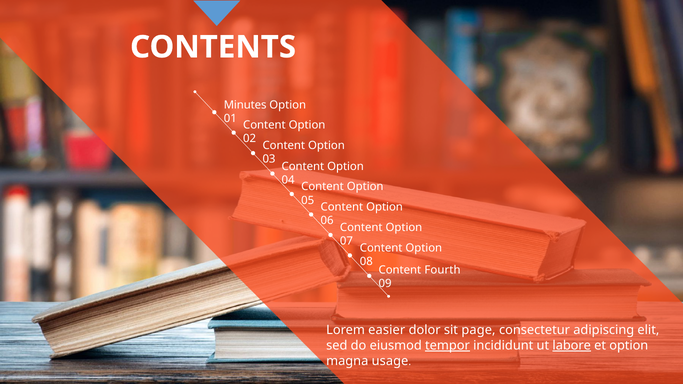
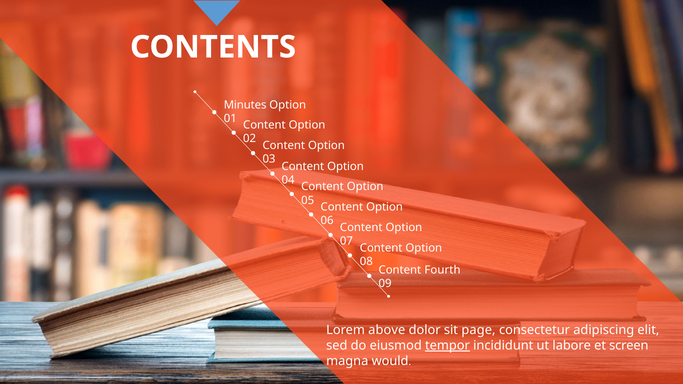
easier: easier -> above
labore underline: present -> none
et option: option -> screen
usage: usage -> would
